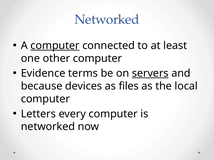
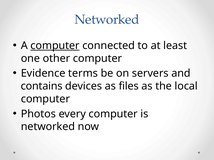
servers underline: present -> none
because: because -> contains
Letters: Letters -> Photos
